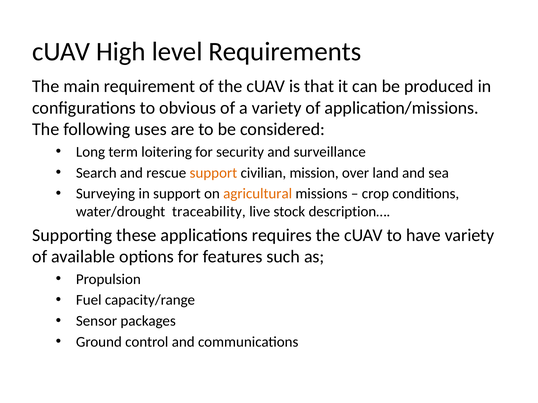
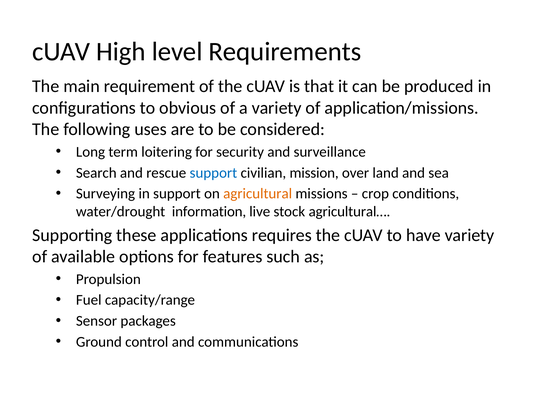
support at (213, 173) colour: orange -> blue
traceability: traceability -> information
description…: description… -> agricultural…
